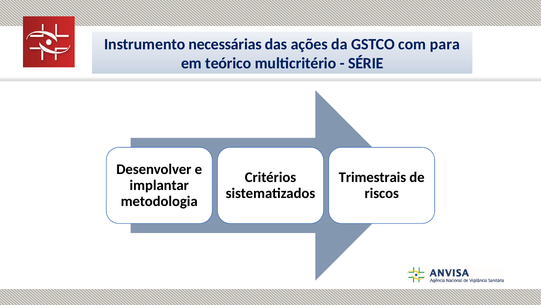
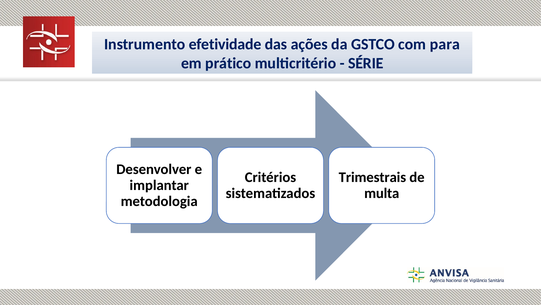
necessárias: necessárias -> efetividade
teórico: teórico -> prático
riscos: riscos -> multa
